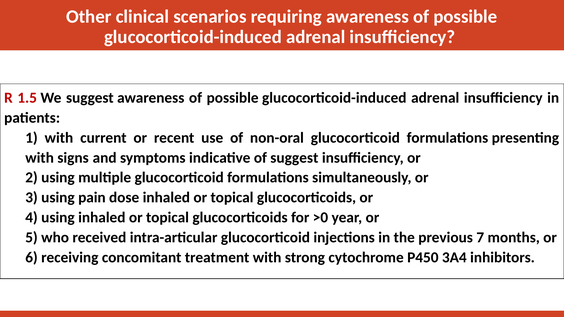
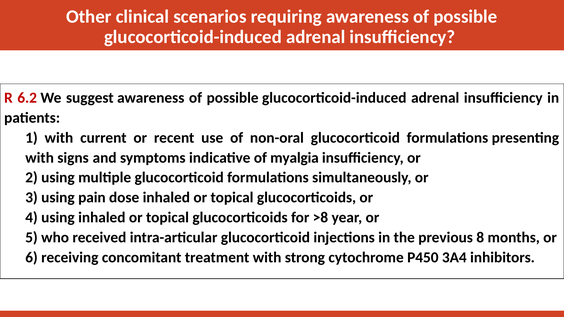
1.5: 1.5 -> 6.2
of suggest: suggest -> myalgia
>0: >0 -> >8
7: 7 -> 8
